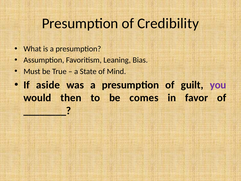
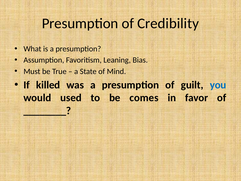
aside: aside -> killed
you colour: purple -> blue
then: then -> used
